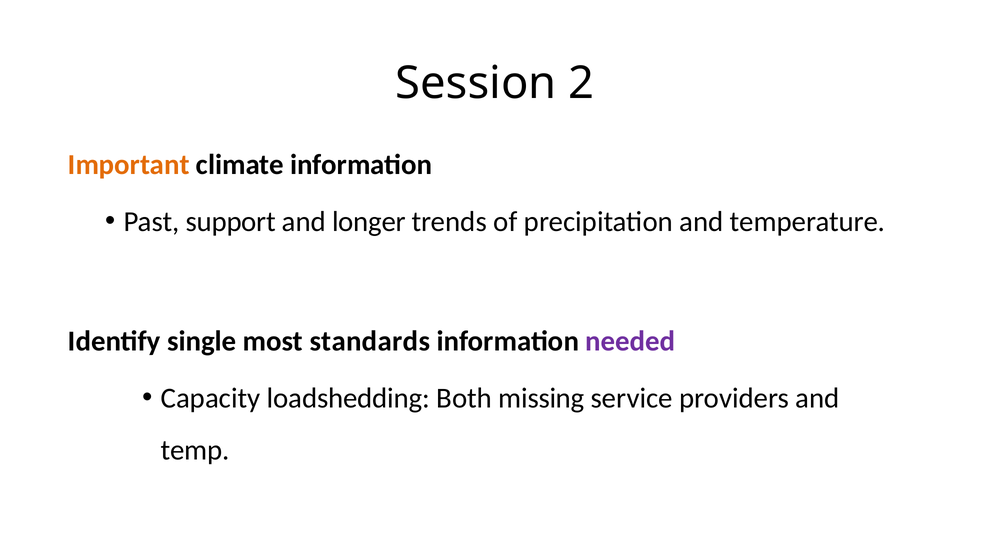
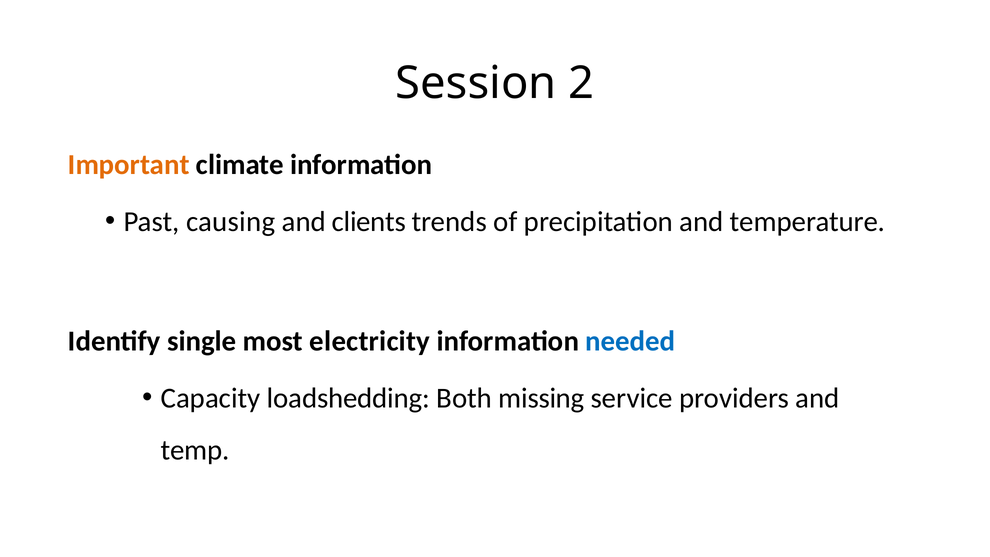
support: support -> causing
longer: longer -> clients
standards: standards -> electricity
needed colour: purple -> blue
